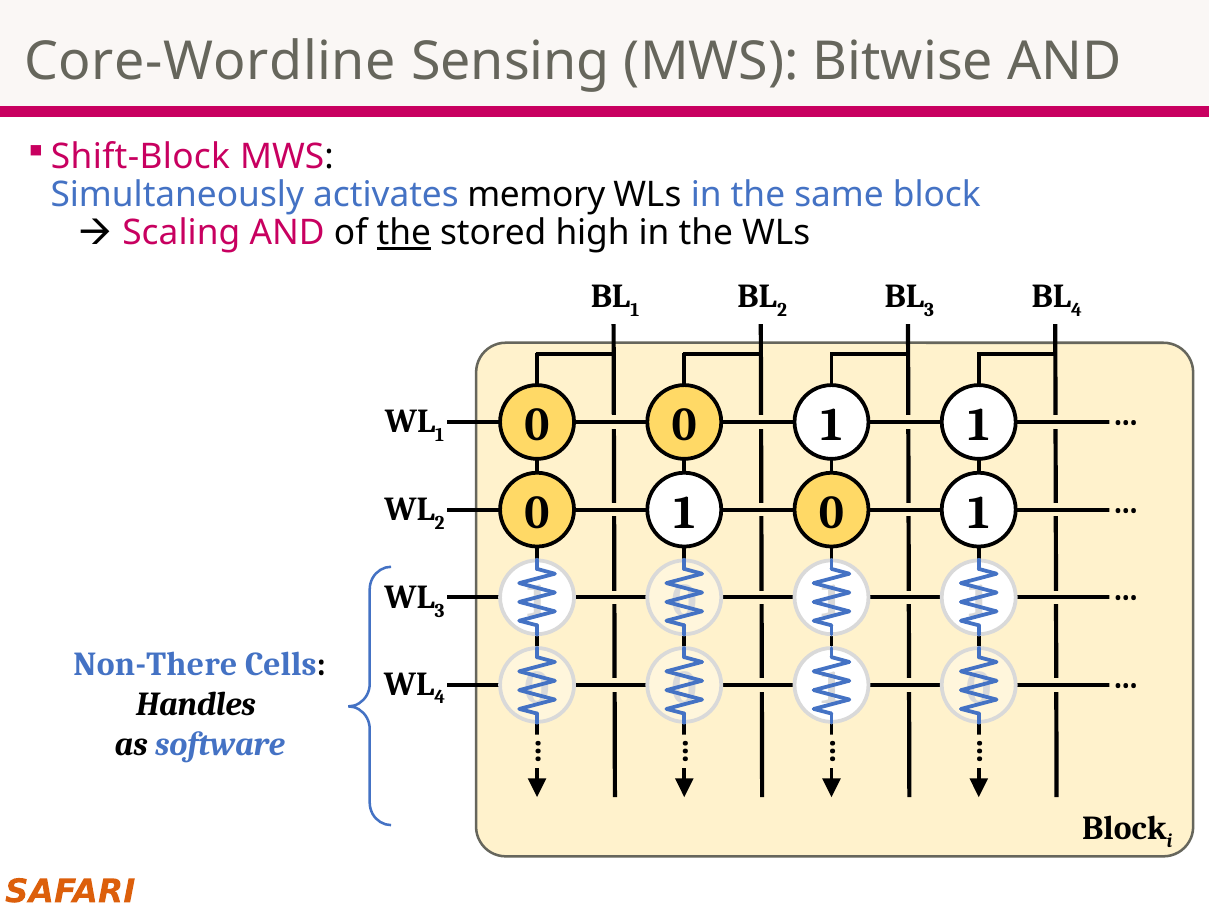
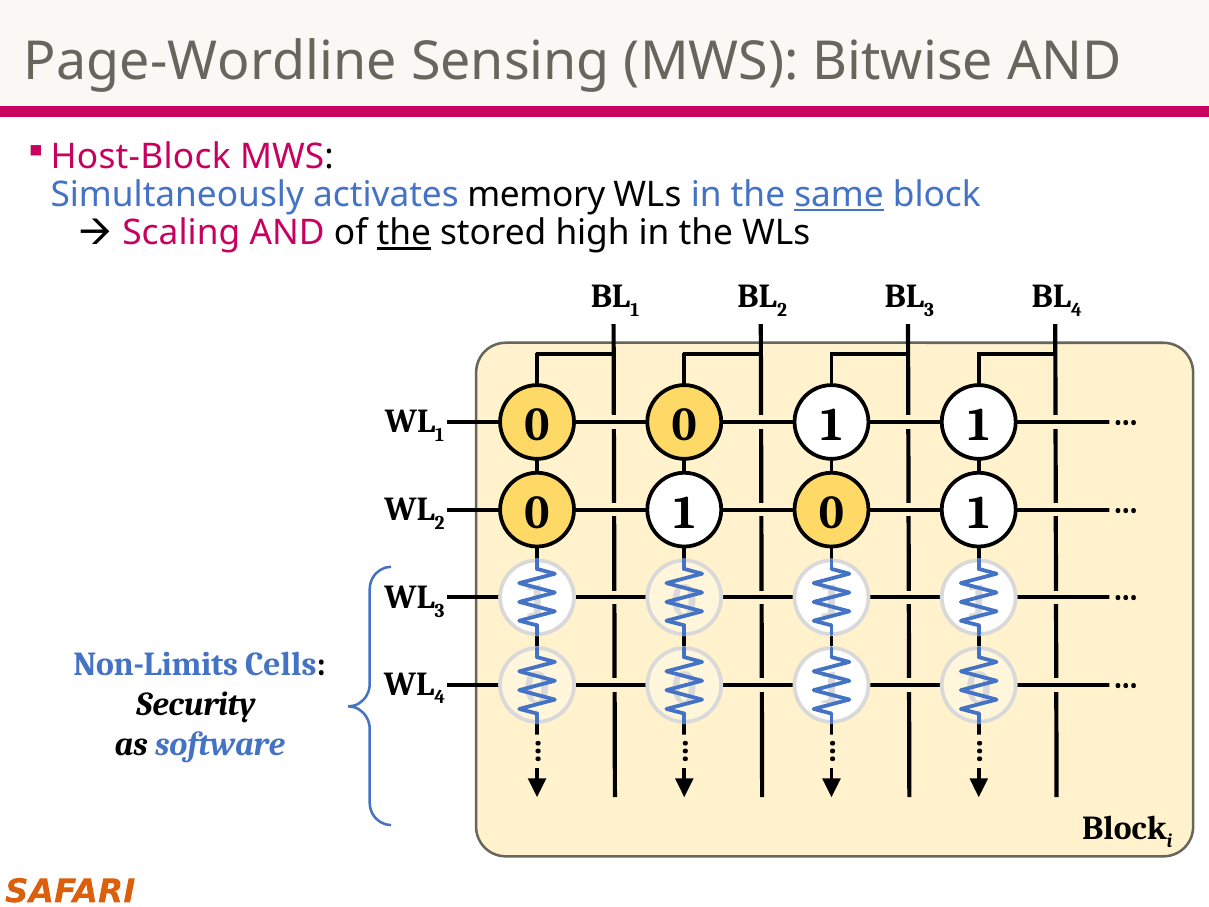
Core-Wordline: Core-Wordline -> Page-Wordline
Shift-Block: Shift-Block -> Host-Block
same underline: none -> present
Non-There: Non-There -> Non-Limits
Handles: Handles -> Security
